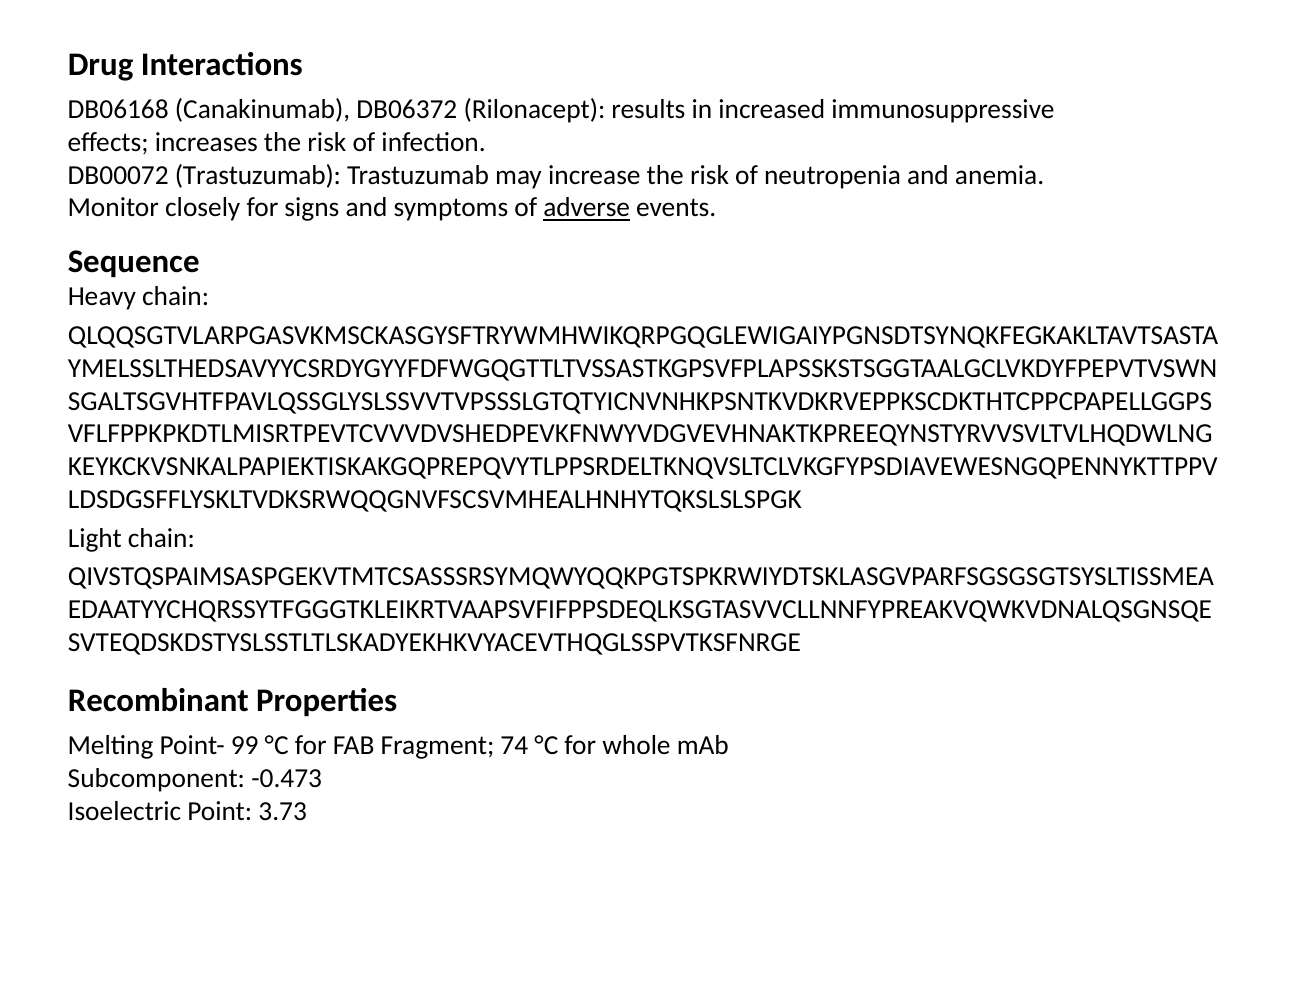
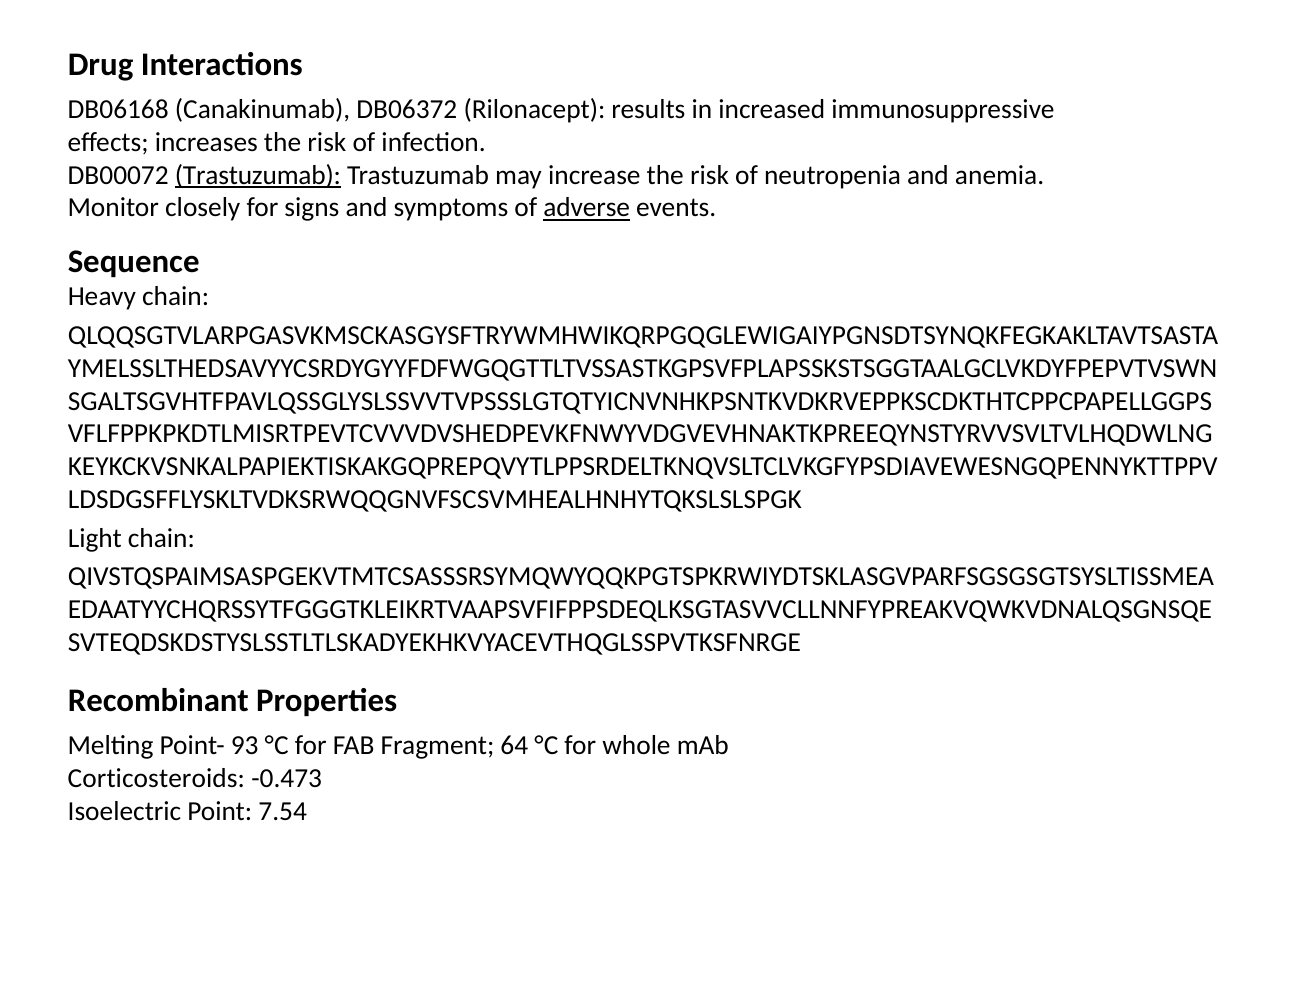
Trastuzumab at (258, 175) underline: none -> present
99: 99 -> 93
74: 74 -> 64
Subcomponent: Subcomponent -> Corticosteroids
3.73: 3.73 -> 7.54
